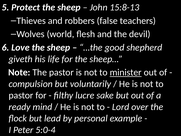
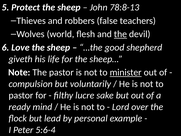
15:8-13: 15:8-13 -> 78:8-13
the at (120, 34) underline: none -> present
5:0-4: 5:0-4 -> 5:6-4
